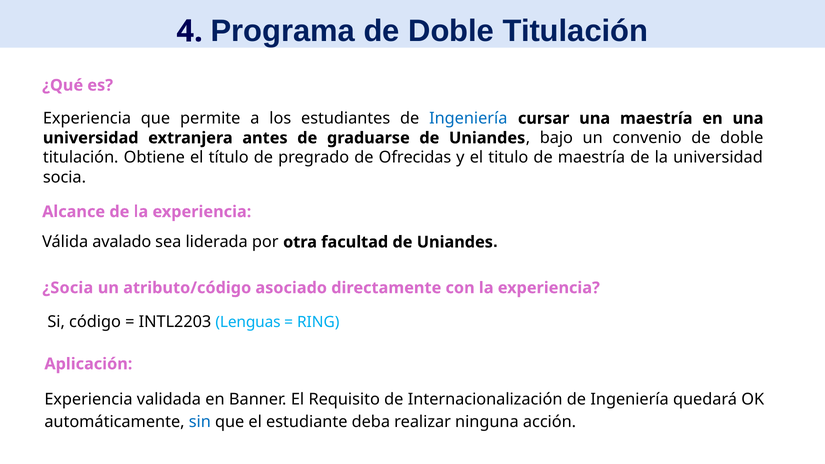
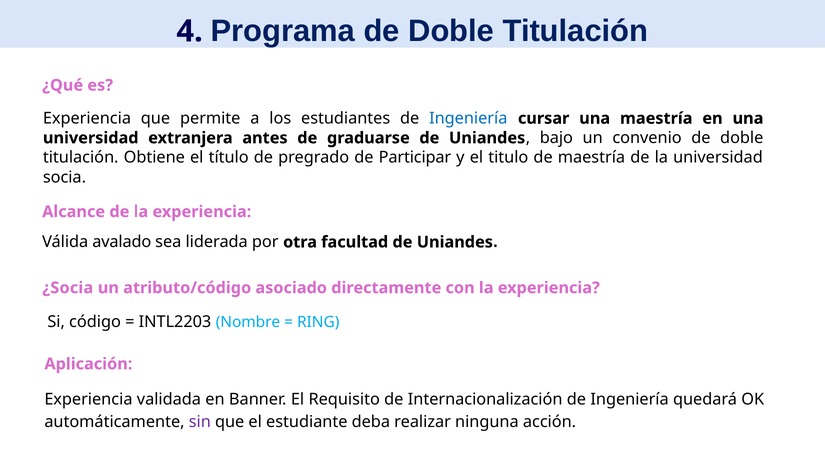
Ofrecidas: Ofrecidas -> Participar
Lenguas: Lenguas -> Nombre
sin colour: blue -> purple
